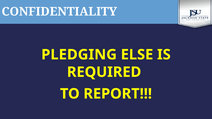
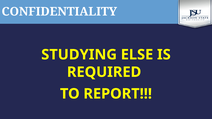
PLEDGING: PLEDGING -> STUDYING
